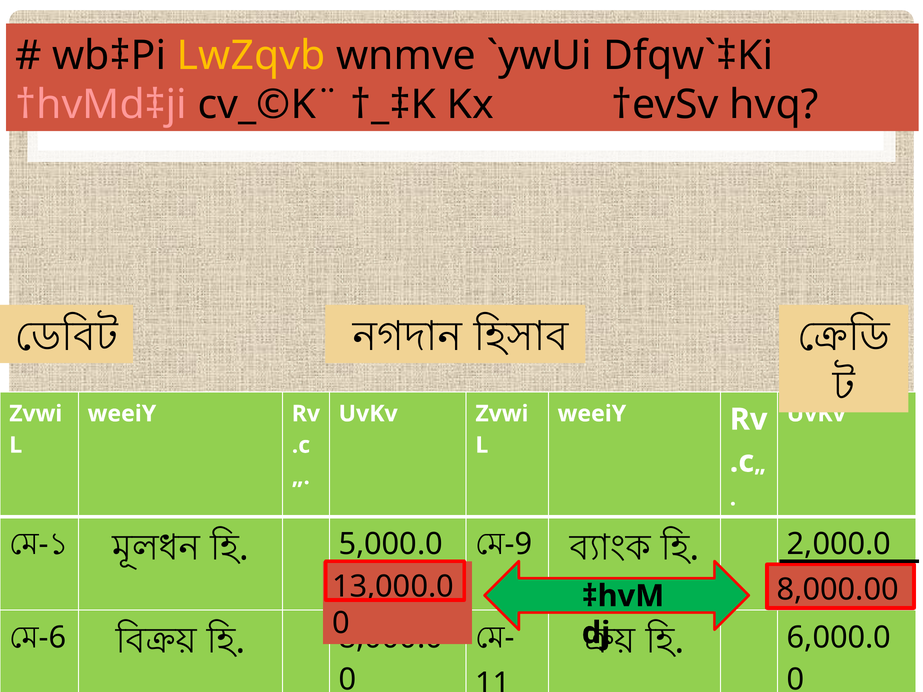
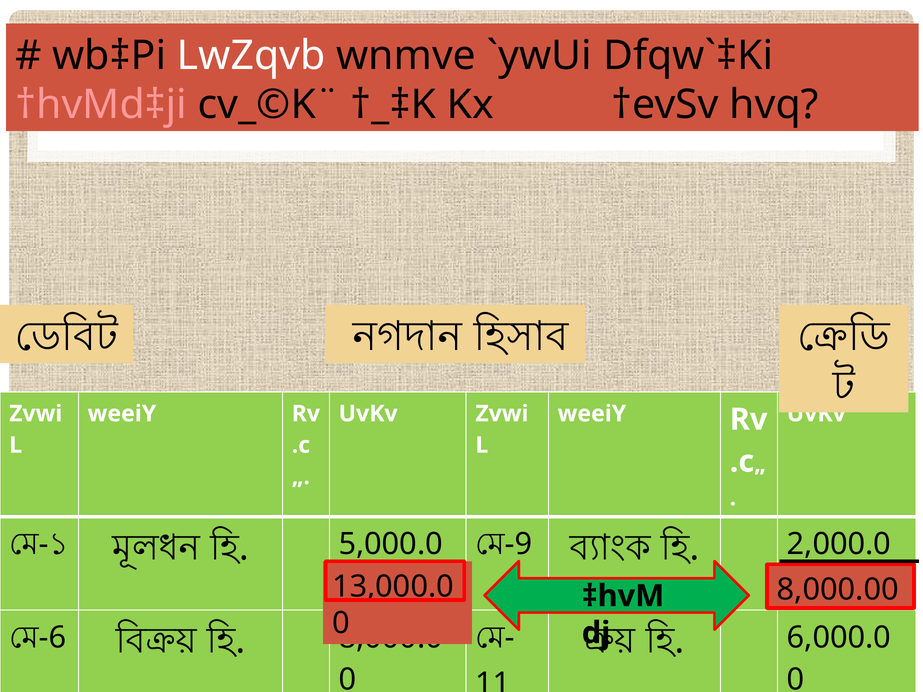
LwZqvb colour: yellow -> white
